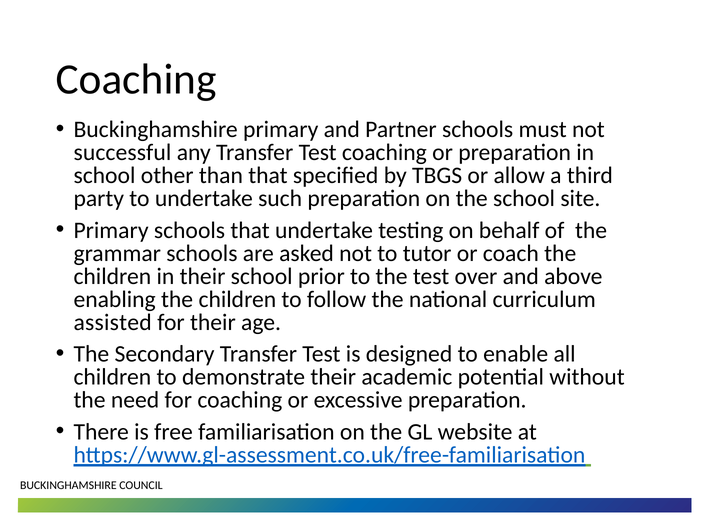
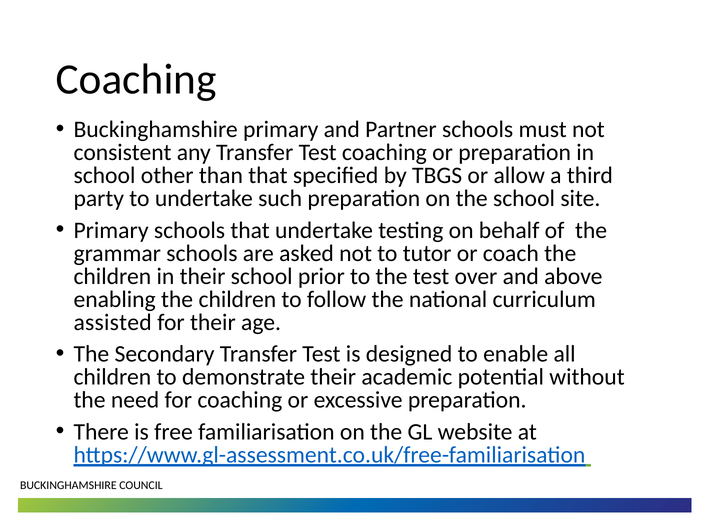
successful: successful -> consistent
